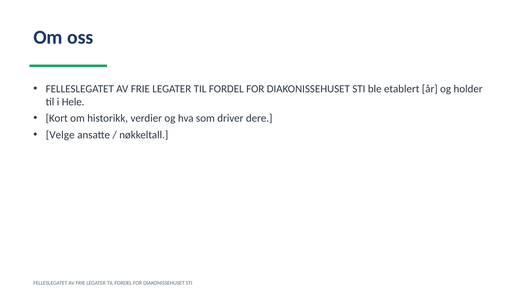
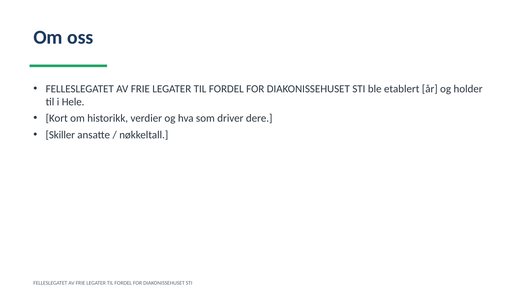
Velge: Velge -> Skiller
